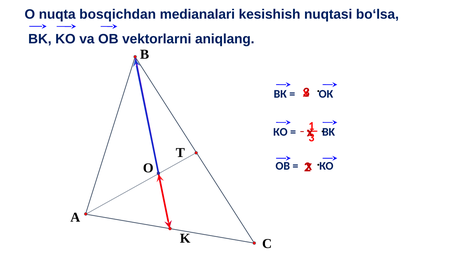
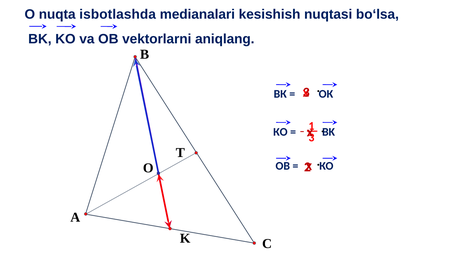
bosqichdan: bosqichdan -> isbotlashda
